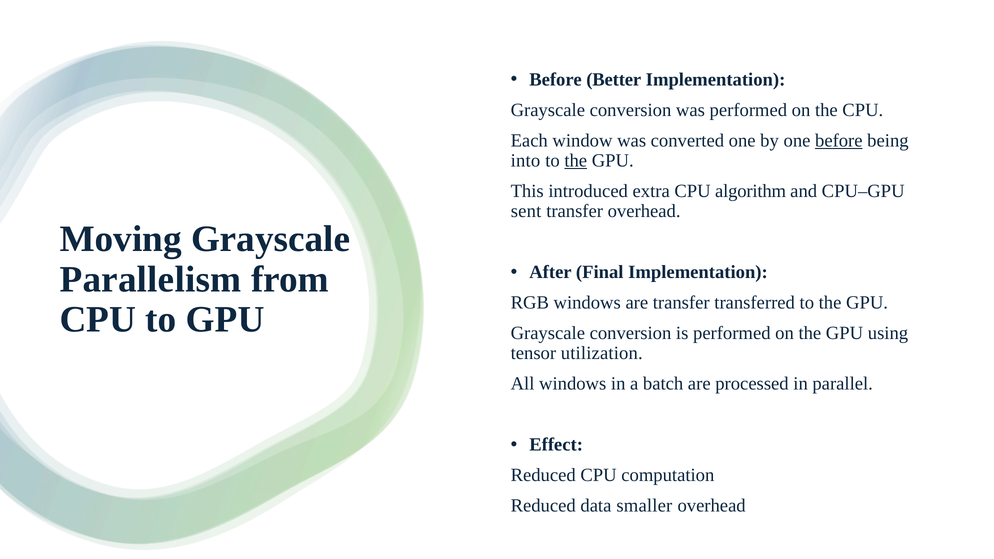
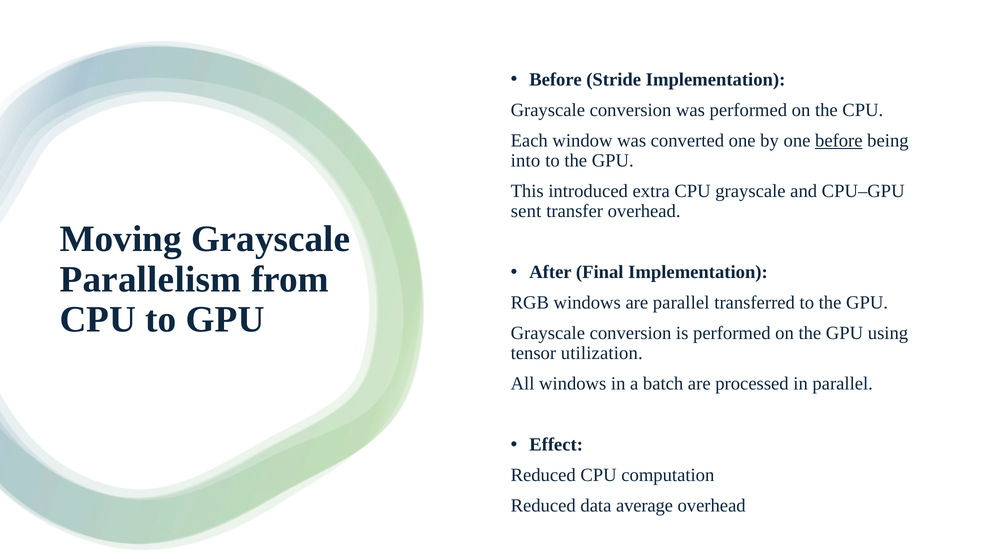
Better: Better -> Stride
the at (576, 161) underline: present -> none
CPU algorithm: algorithm -> grayscale
are transfer: transfer -> parallel
smaller: smaller -> average
